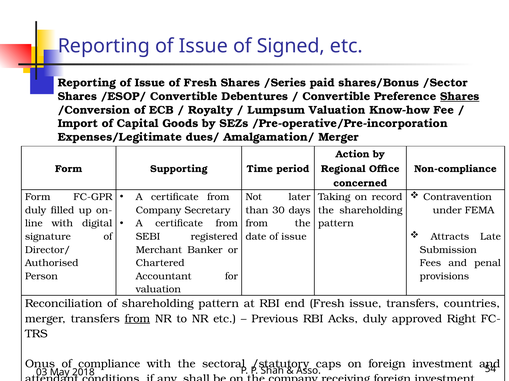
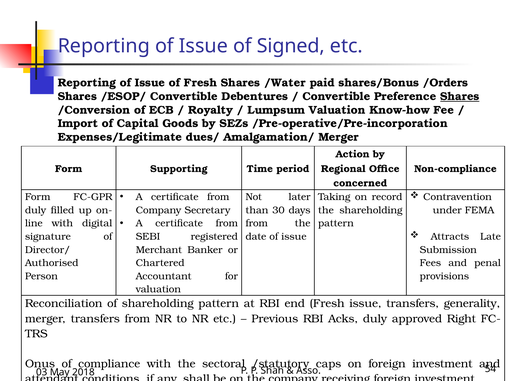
/Series: /Series -> /Water
/Sector: /Sector -> /Orders
countries: countries -> generality
from at (137, 319) underline: present -> none
